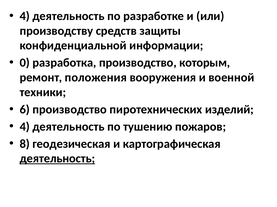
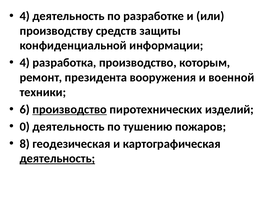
0 at (25, 63): 0 -> 4
положения: положения -> президента
производство at (70, 110) underline: none -> present
4 at (25, 127): 4 -> 0
